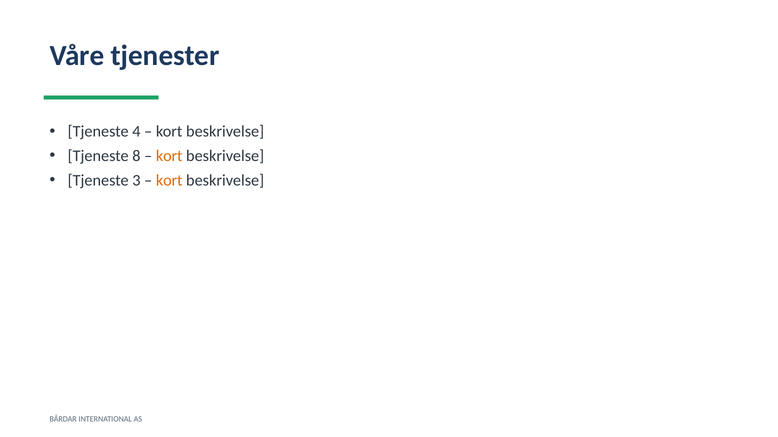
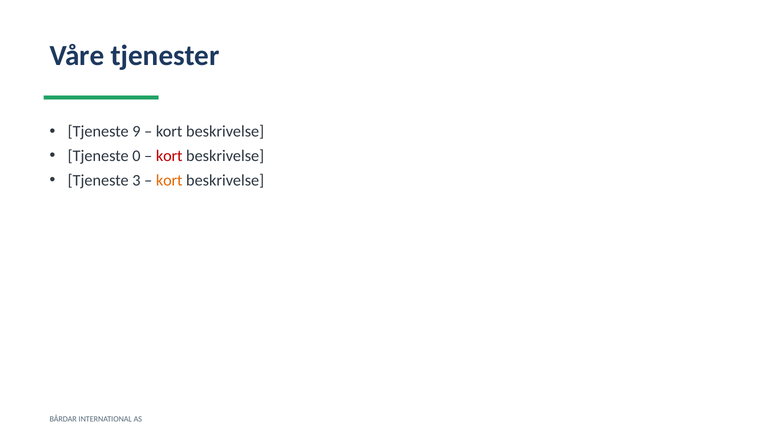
4: 4 -> 9
8: 8 -> 0
kort at (169, 156) colour: orange -> red
